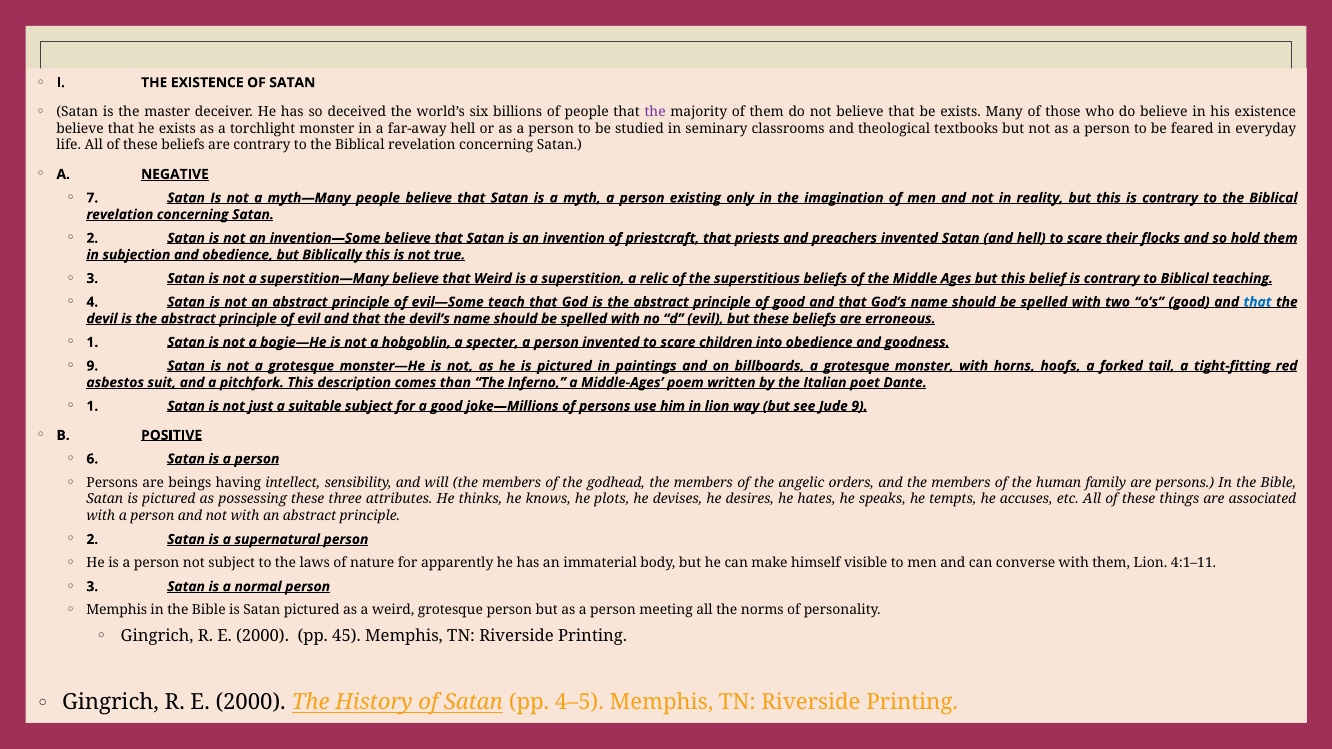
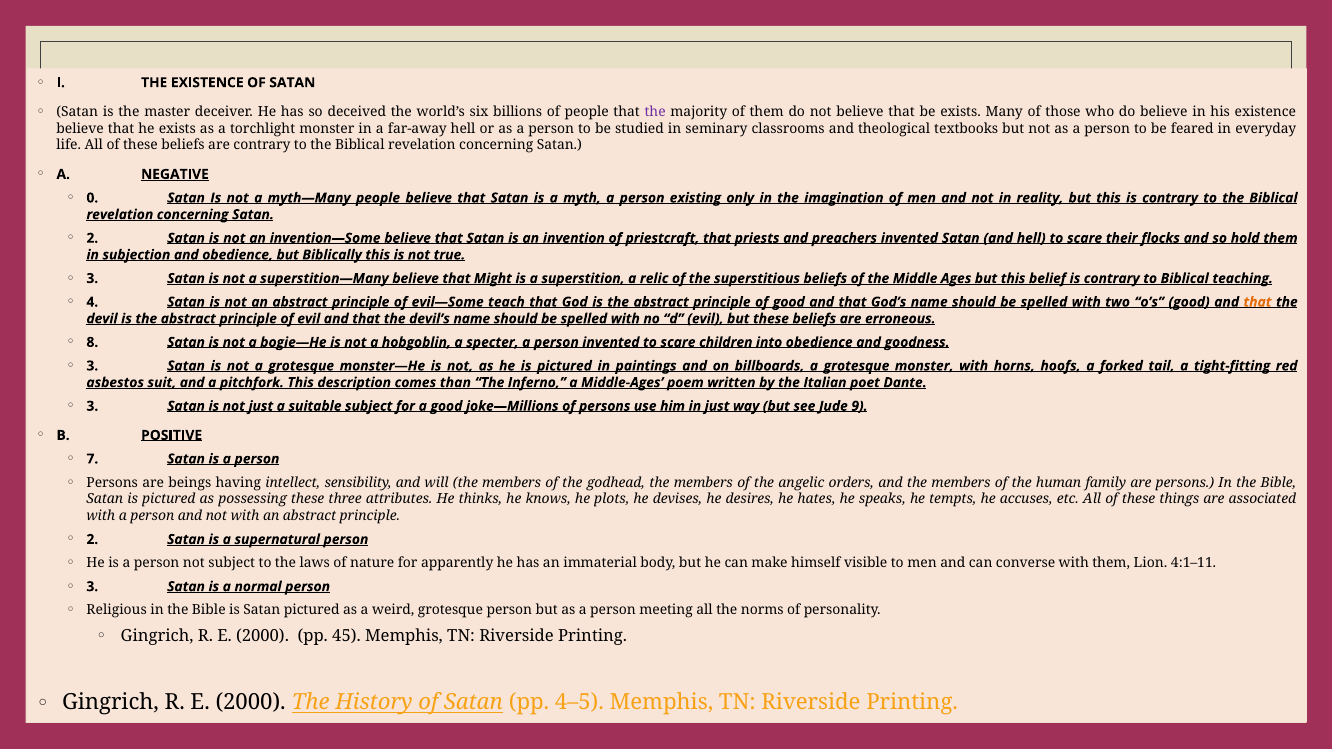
7: 7 -> 0
that Weird: Weird -> Might
that at (1257, 302) colour: blue -> orange
1 at (92, 342): 1 -> 8
9 at (92, 366): 9 -> 3
1 at (92, 406): 1 -> 3
in lion: lion -> just
6: 6 -> 7
Memphis at (117, 610): Memphis -> Religious
